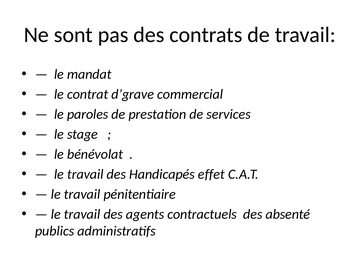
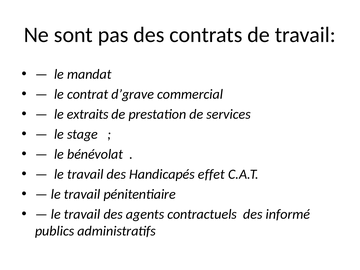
paroles: paroles -> extraits
absenté: absenté -> informé
